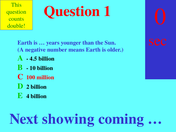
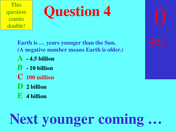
Question 1: 1 -> 4
Next showing: showing -> younger
